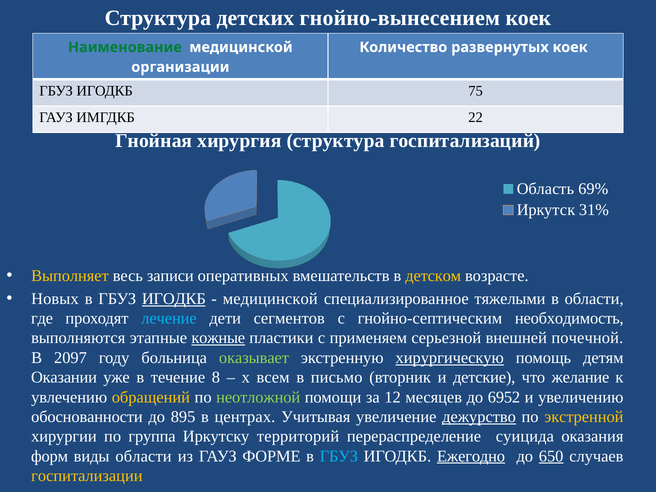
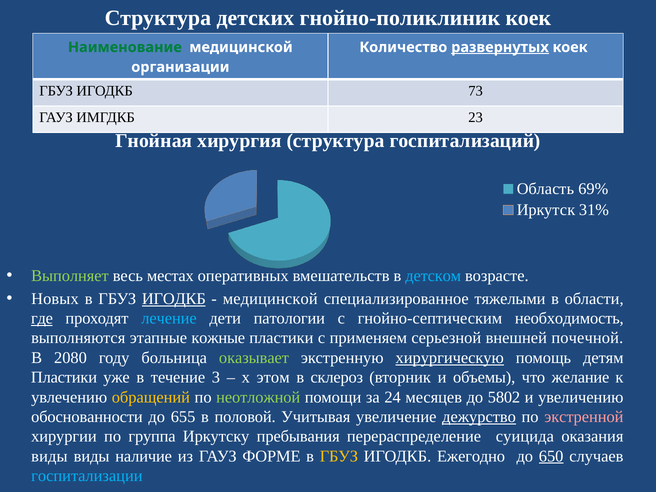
гнойно-вынесением: гнойно-вынесением -> гнойно-поликлиник
развернутых underline: none -> present
75: 75 -> 73
22: 22 -> 23
Выполняет colour: yellow -> light green
записи: записи -> местах
детском colour: yellow -> light blue
где underline: none -> present
сегментов: сегментов -> патологии
кожные underline: present -> none
2097: 2097 -> 2080
Оказании at (64, 377): Оказании -> Пластики
8: 8 -> 3
всем: всем -> этом
письмо: письмо -> склероз
детские: детские -> объемы
12: 12 -> 24
6952: 6952 -> 5802
895: 895 -> 655
центрах: центрах -> половой
экстренной colour: yellow -> pink
территорий: территорий -> пребывания
форм at (50, 456): форм -> виды
виды области: области -> наличие
ГБУЗ at (339, 456) colour: light blue -> yellow
Ежегодно underline: present -> none
госпитализации colour: yellow -> light blue
